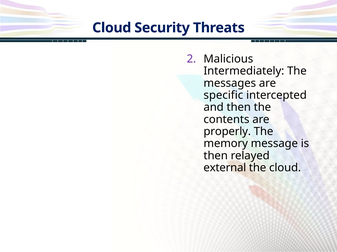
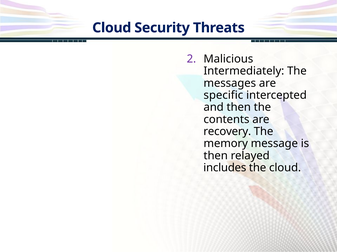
properly: properly -> recovery
external: external -> includes
